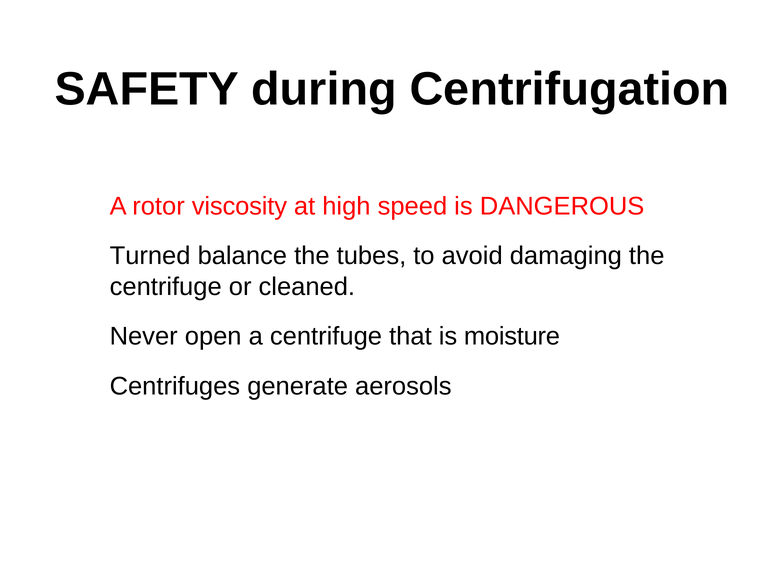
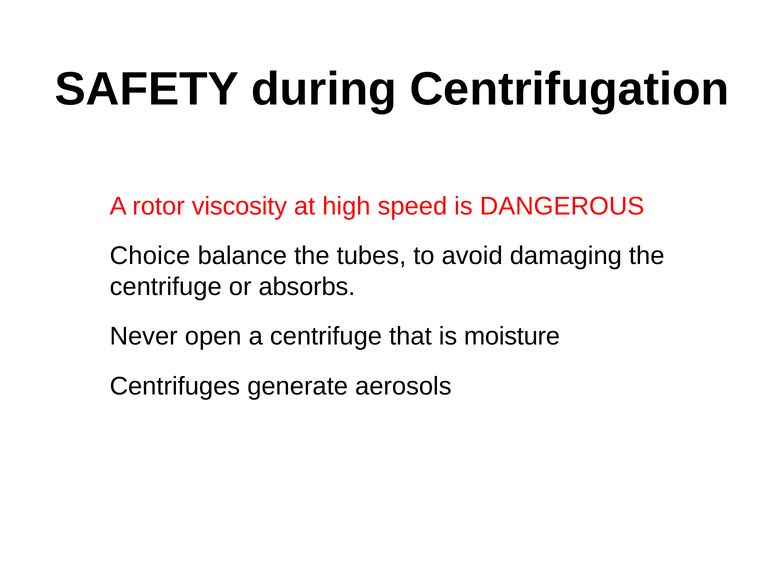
Turned: Turned -> Choice
cleaned: cleaned -> absorbs
